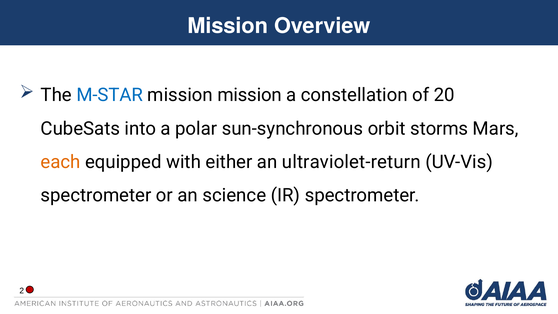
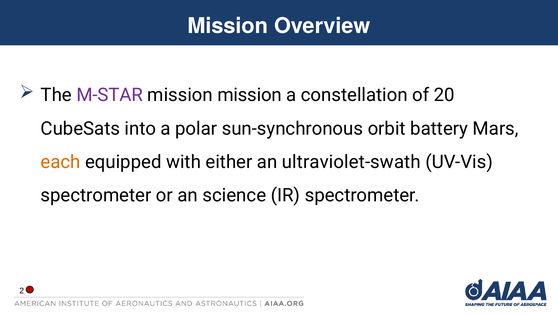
M-STAR colour: blue -> purple
storms: storms -> battery
ultraviolet-return: ultraviolet-return -> ultraviolet-swath
